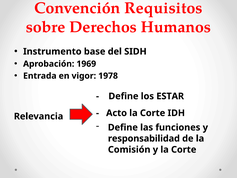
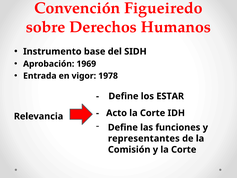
Requisitos: Requisitos -> Figueiredo
responsabilidad: responsabilidad -> representantes
